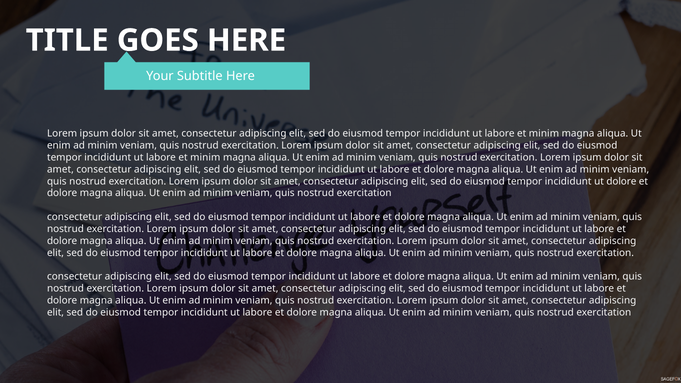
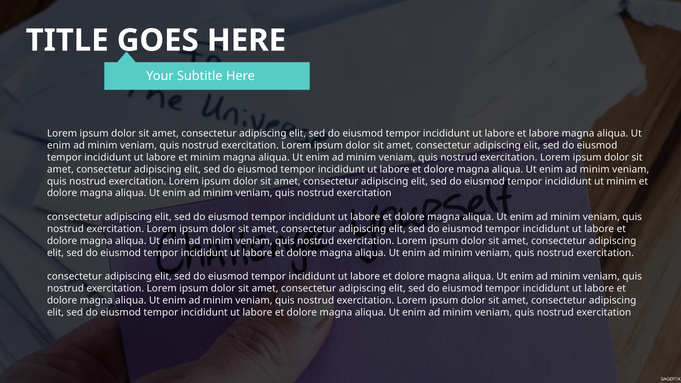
minim at (544, 134): minim -> labore
ut dolore: dolore -> minim
